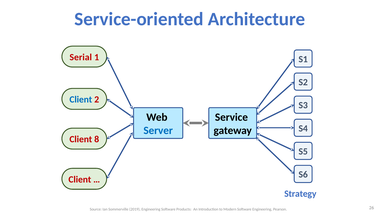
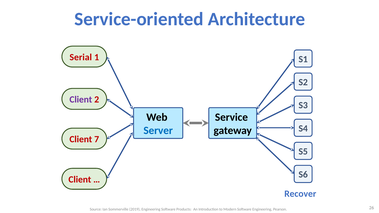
Client at (81, 100) colour: blue -> purple
8: 8 -> 7
Strategy: Strategy -> Recover
